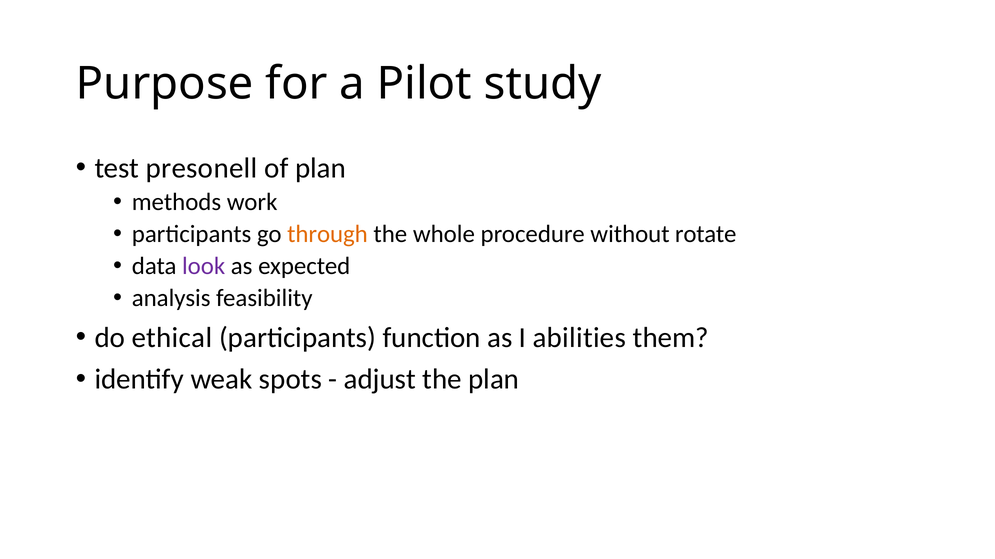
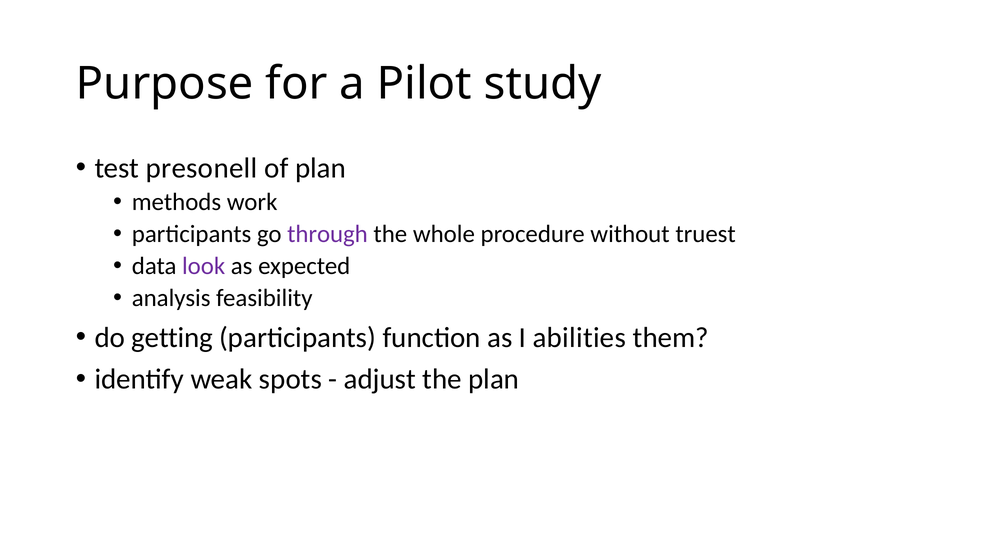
through colour: orange -> purple
rotate: rotate -> truest
ethical: ethical -> getting
